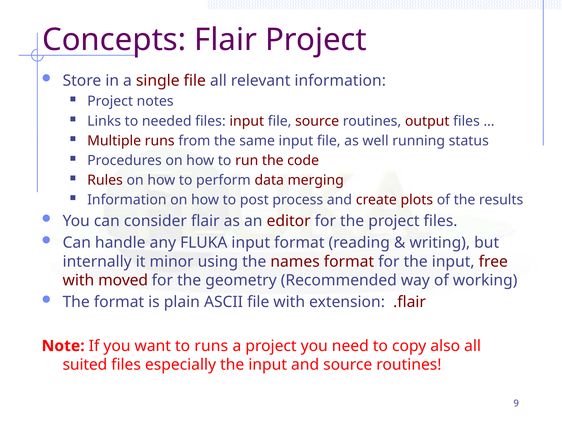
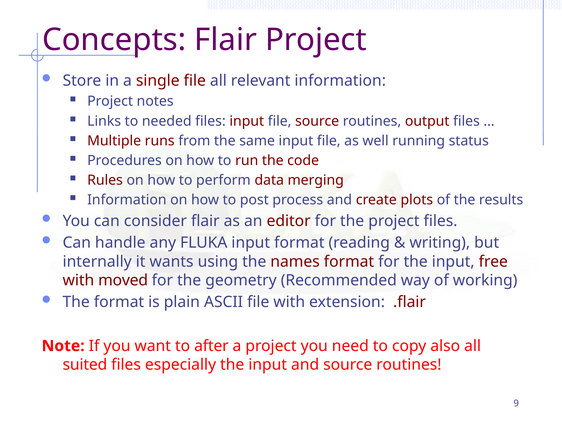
minor: minor -> wants
to runs: runs -> after
